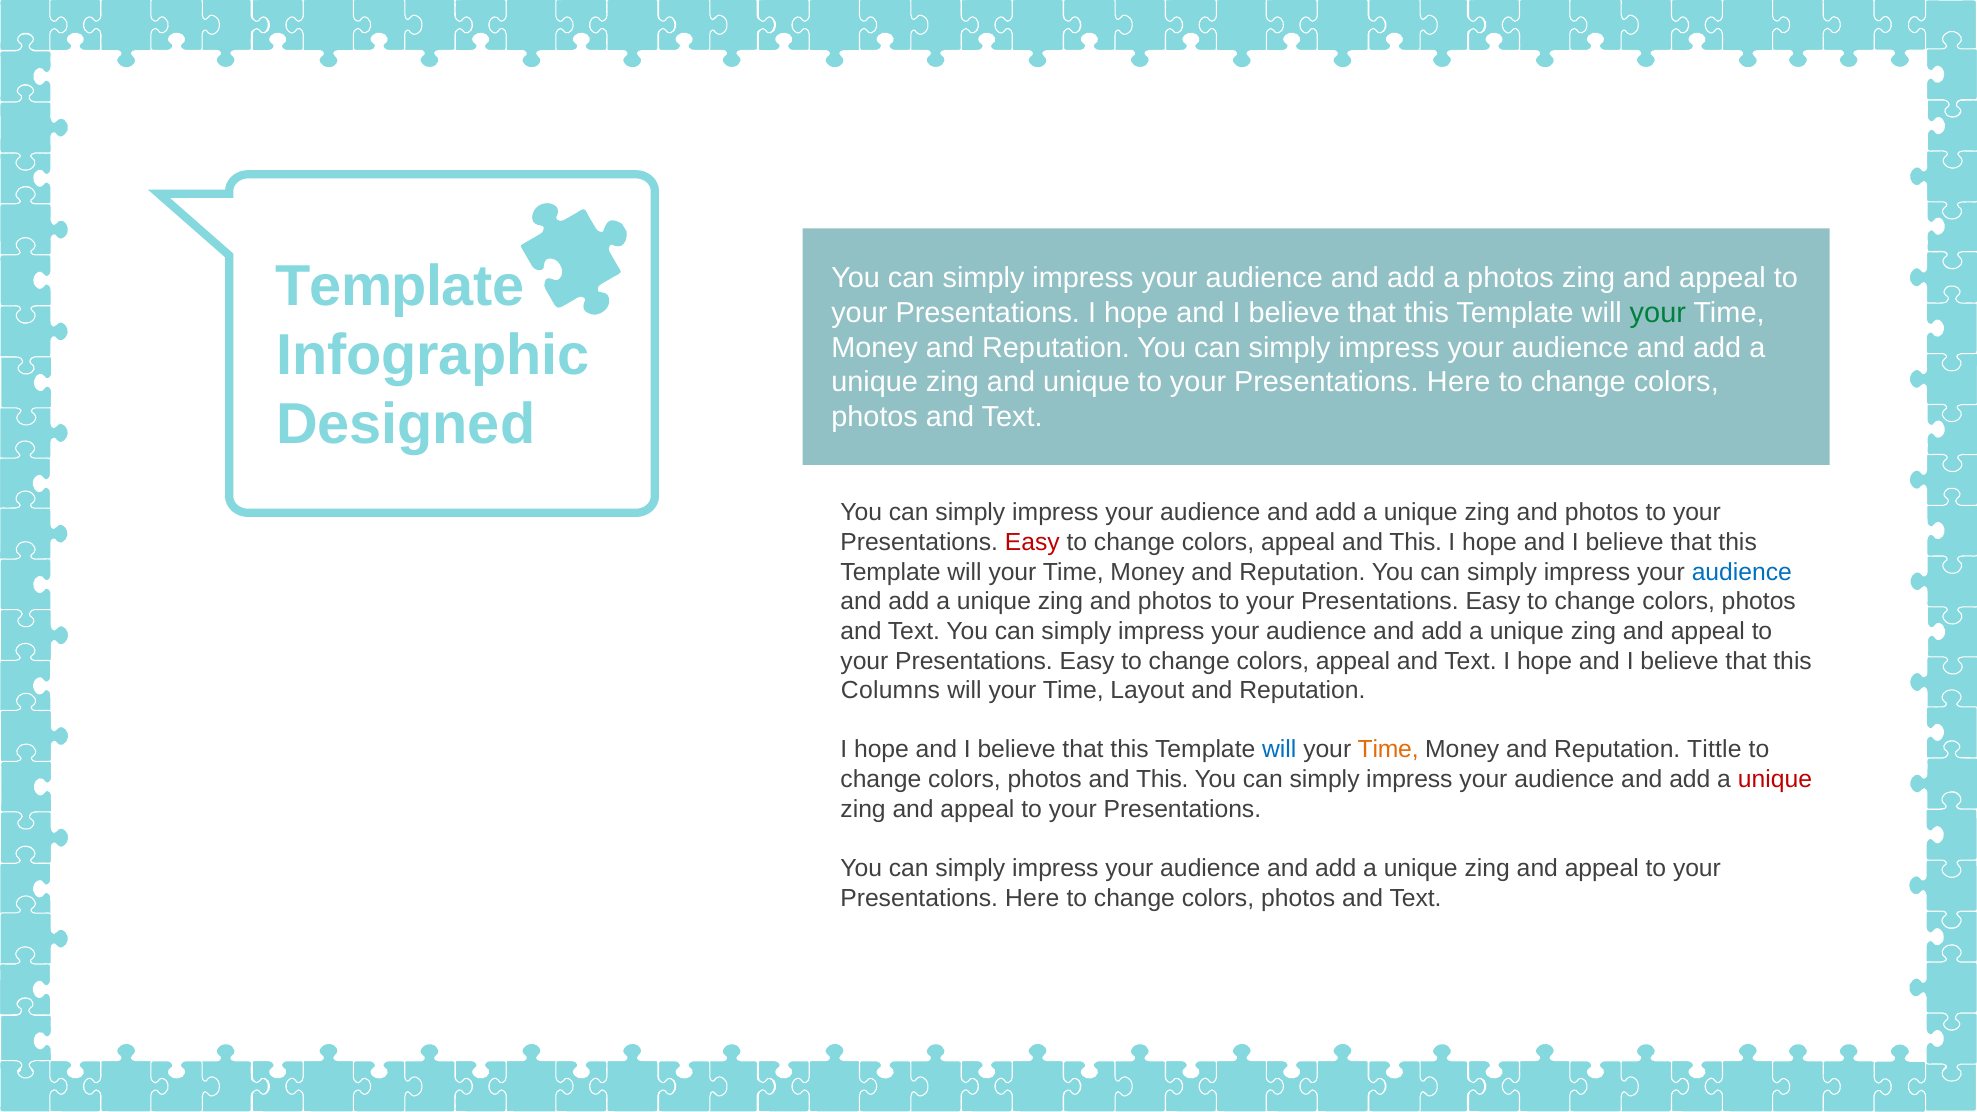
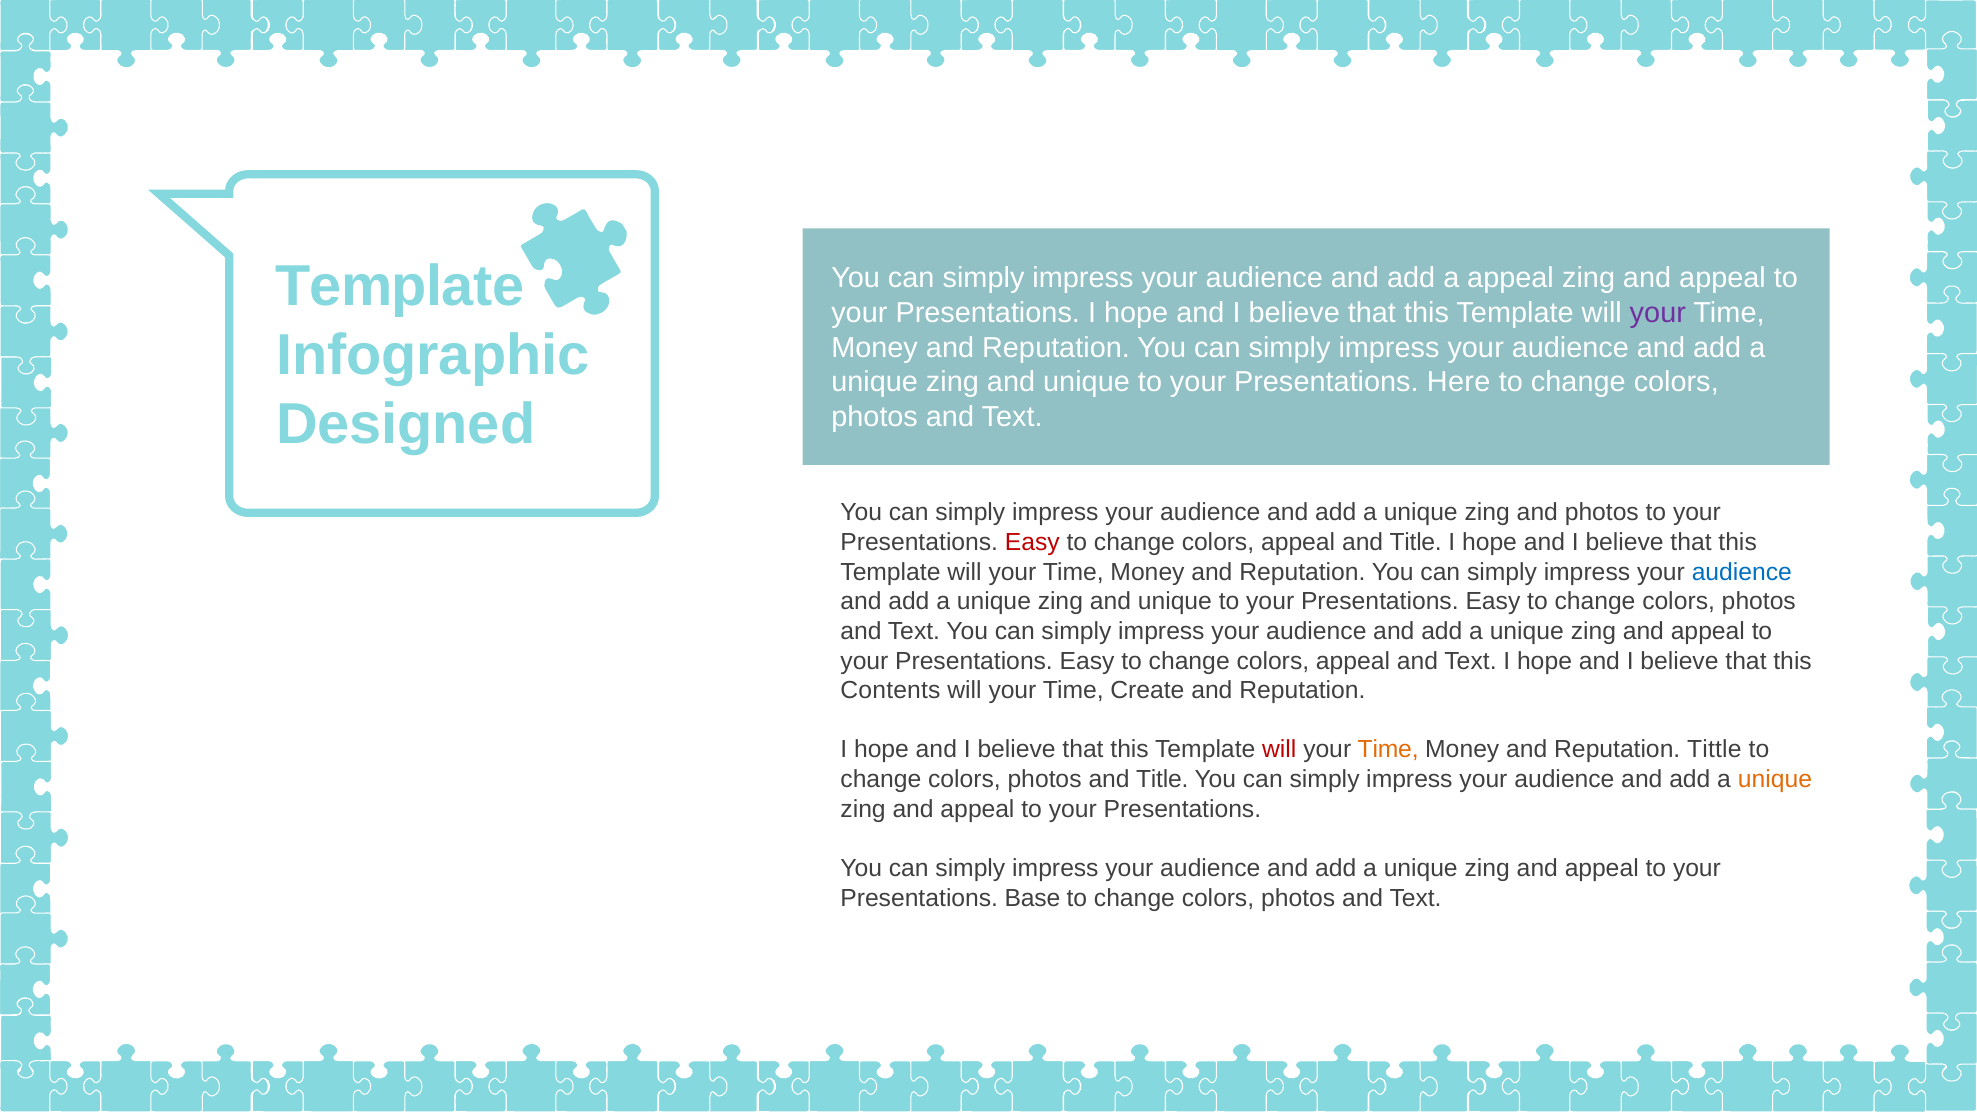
a photos: photos -> appeal
your at (1658, 313) colour: green -> purple
This at (1416, 542): This -> Title
photos at (1175, 602): photos -> unique
Columns: Columns -> Contents
Layout: Layout -> Create
will at (1279, 750) colour: blue -> red
photos and This: This -> Title
unique at (1775, 780) colour: red -> orange
Here at (1032, 898): Here -> Base
